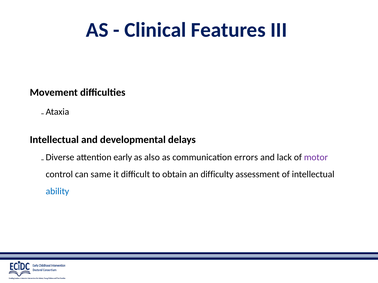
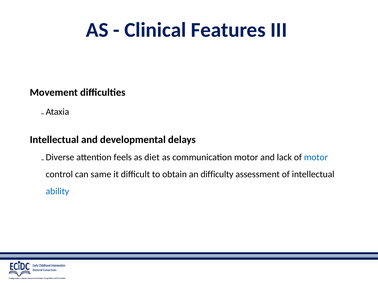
early: early -> feels
also: also -> diet
communication errors: errors -> motor
motor at (316, 157) colour: purple -> blue
